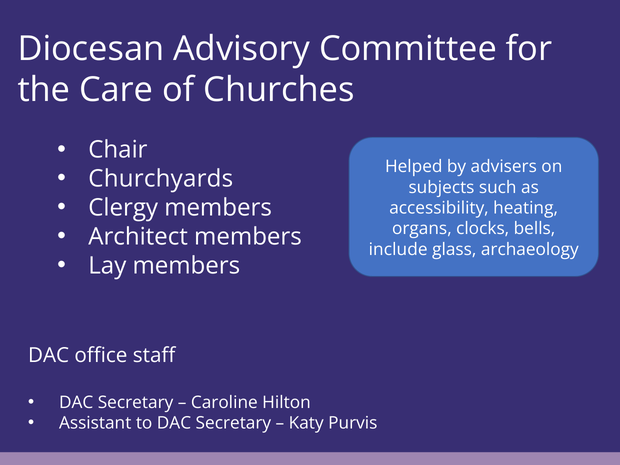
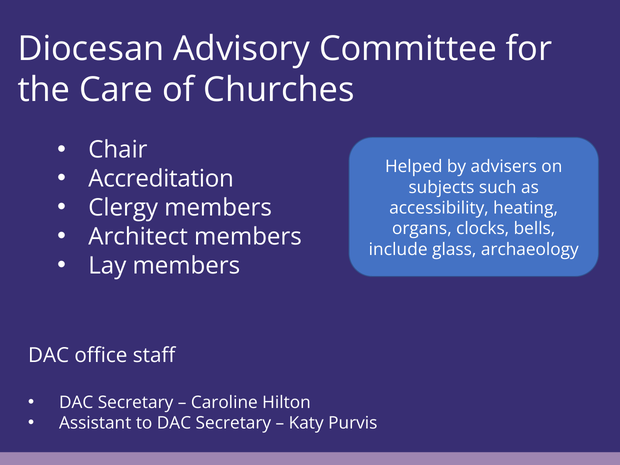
Churchyards: Churchyards -> Accreditation
